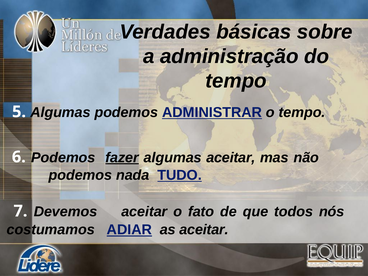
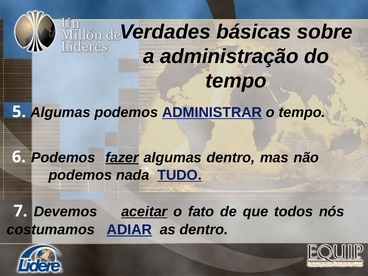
algumas aceitar: aceitar -> dentro
aceitar at (144, 212) underline: none -> present
as aceitar: aceitar -> dentro
